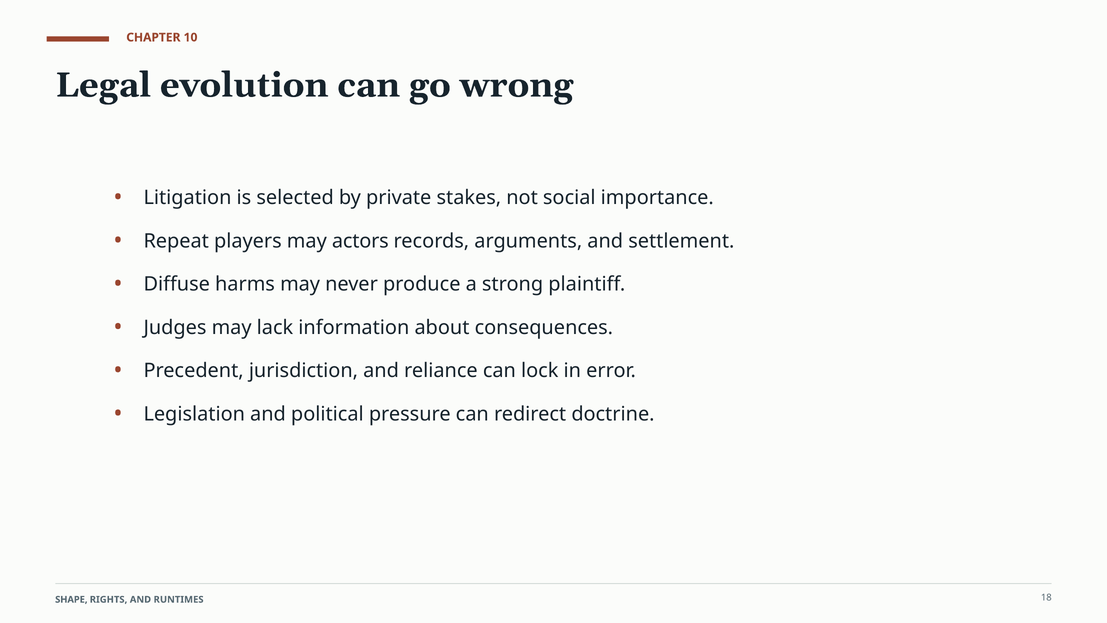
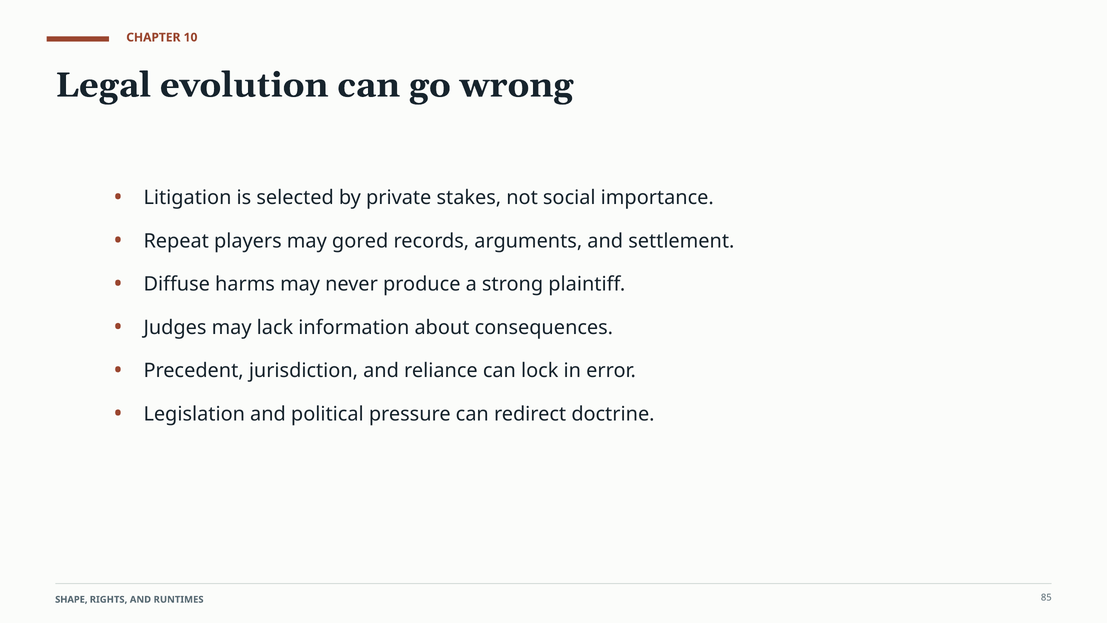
actors: actors -> gored
18: 18 -> 85
